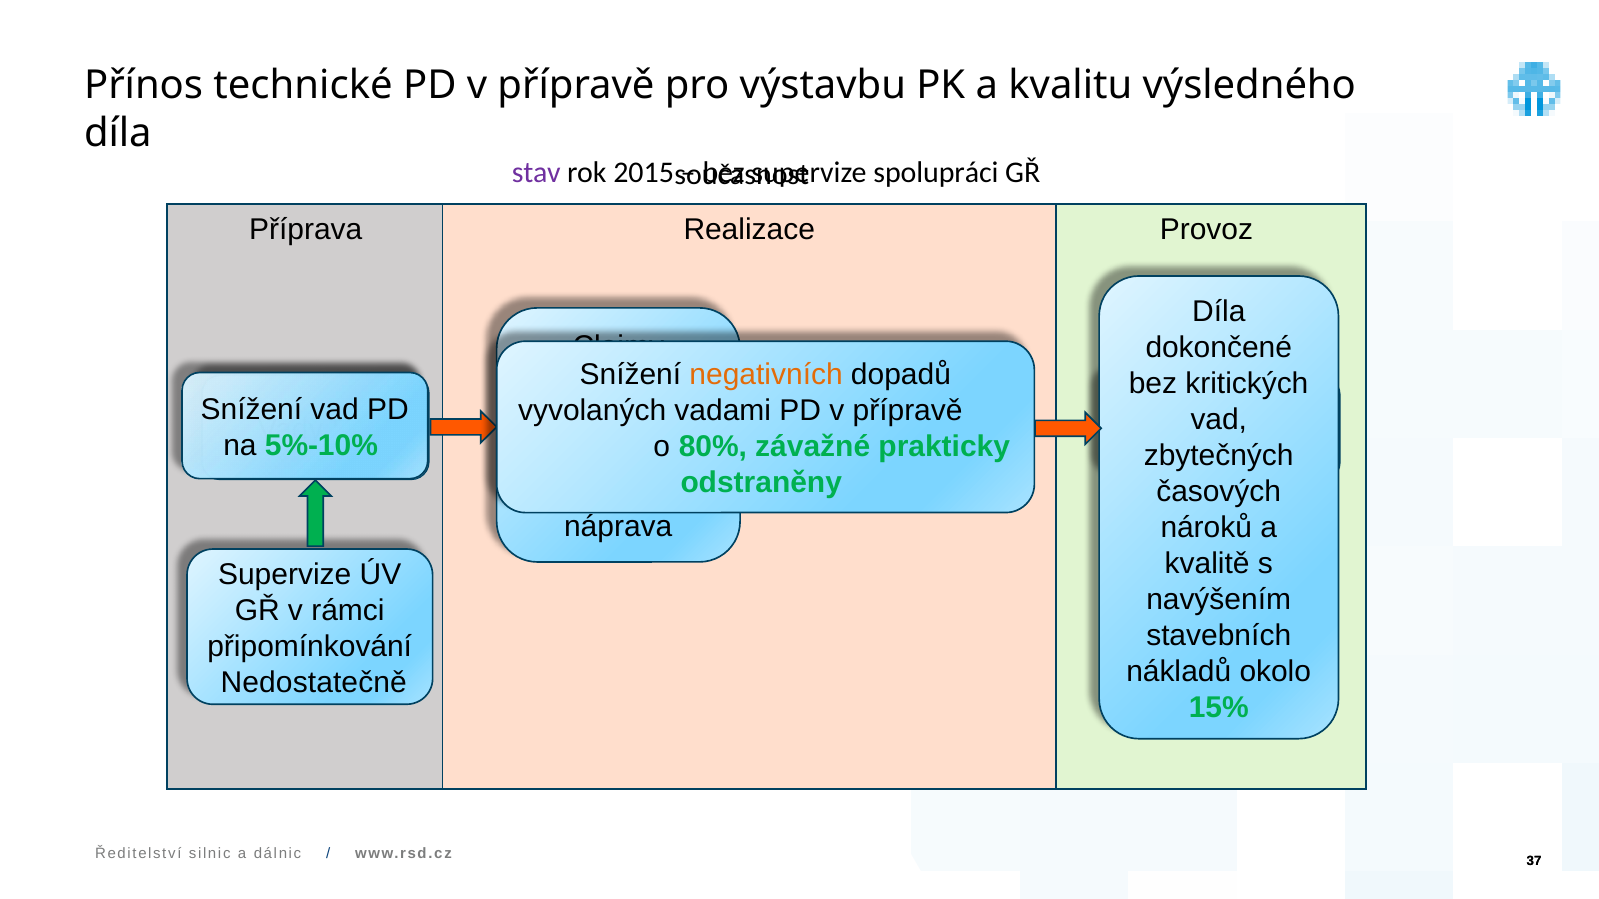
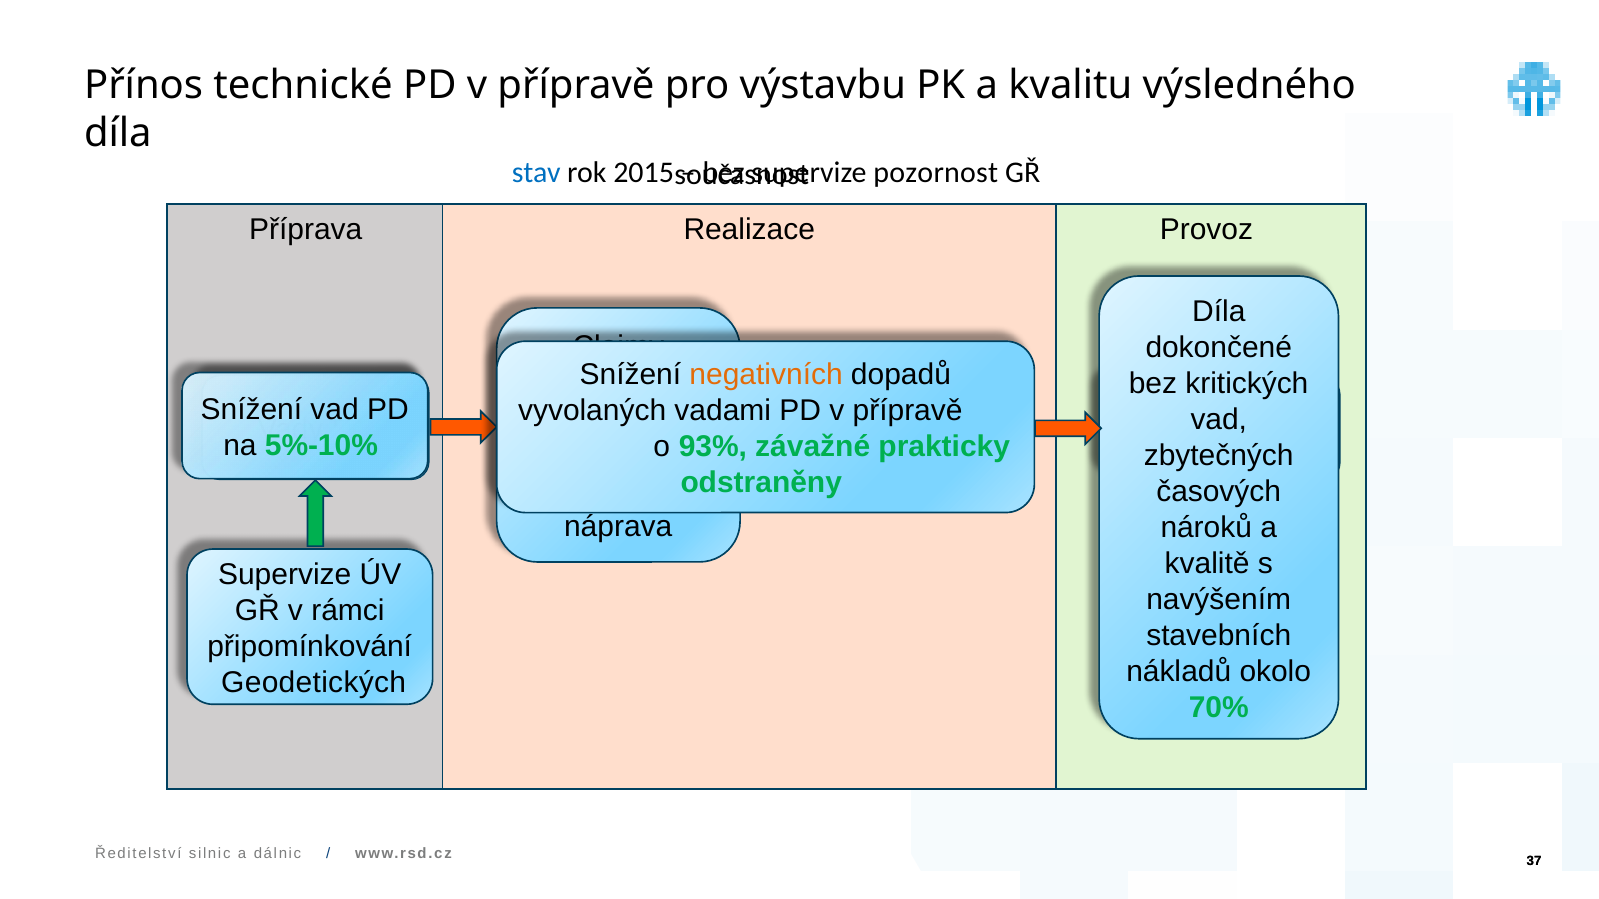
stav colour: purple -> blue
spolupráci: spolupráci -> pozornost
80%: 80% -> 93%
Nedostatečně: Nedostatečně -> Geodetických
15%: 15% -> 70%
